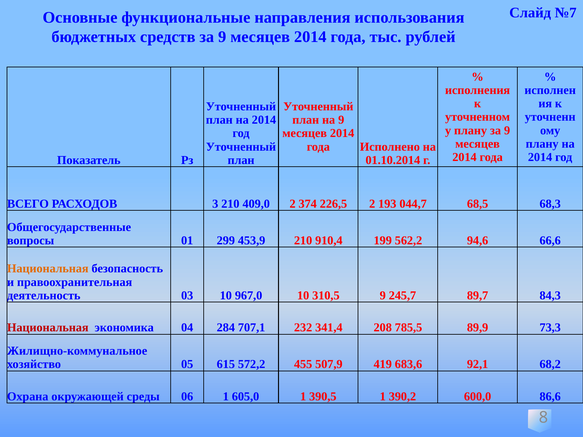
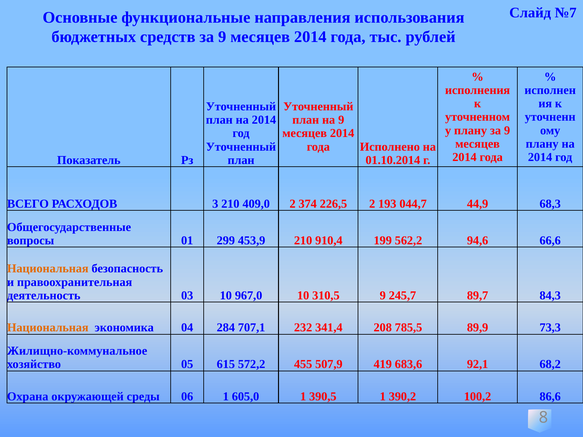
68,5: 68,5 -> 44,9
Национальная at (48, 328) colour: red -> orange
600,0: 600,0 -> 100,2
